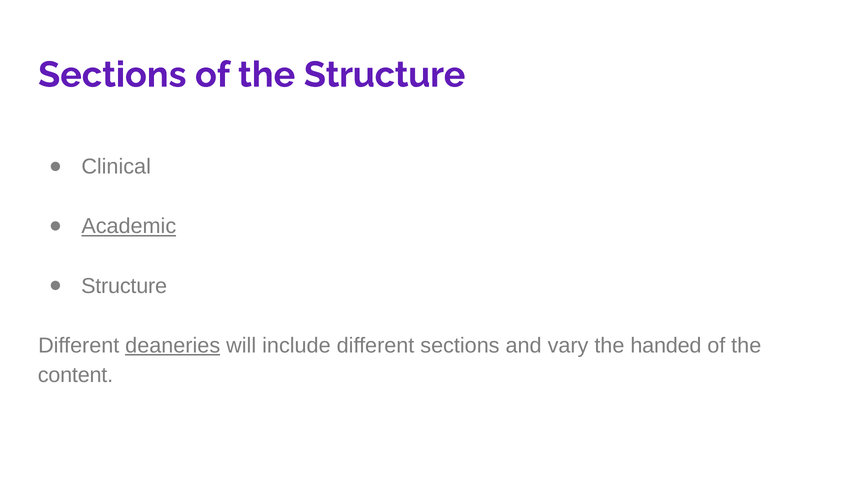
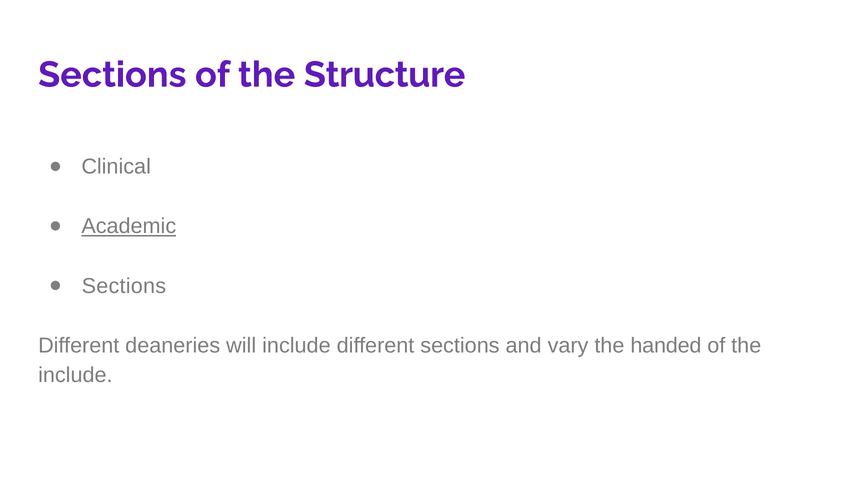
Structure at (124, 286): Structure -> Sections
deaneries underline: present -> none
content at (75, 376): content -> include
